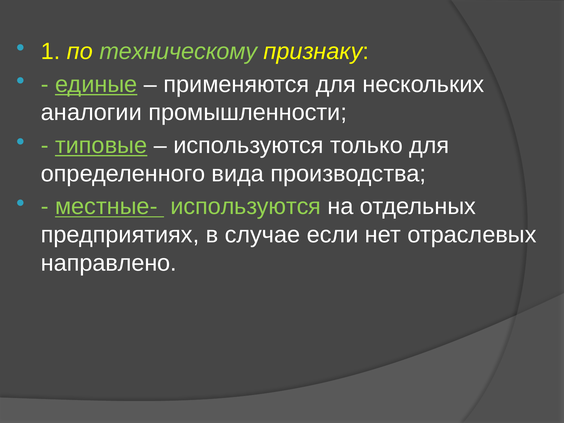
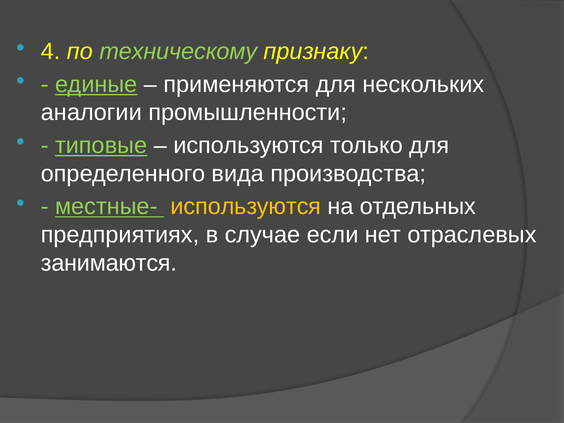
1: 1 -> 4
используются at (246, 207) colour: light green -> yellow
направлено: направлено -> занимаются
